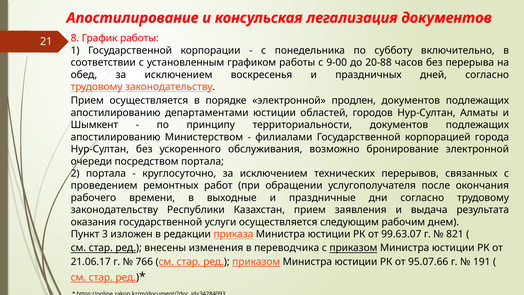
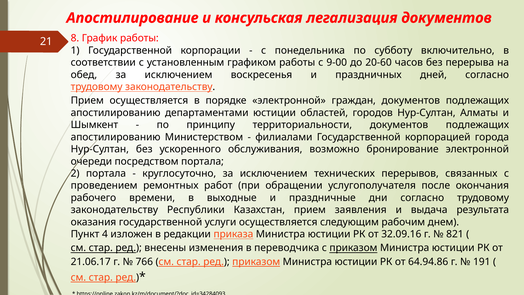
20-88: 20-88 -> 20-60
продлен: продлен -> граждан
3: 3 -> 4
99.63.07: 99.63.07 -> 32.09.16
95.07.66: 95.07.66 -> 64.94.86
